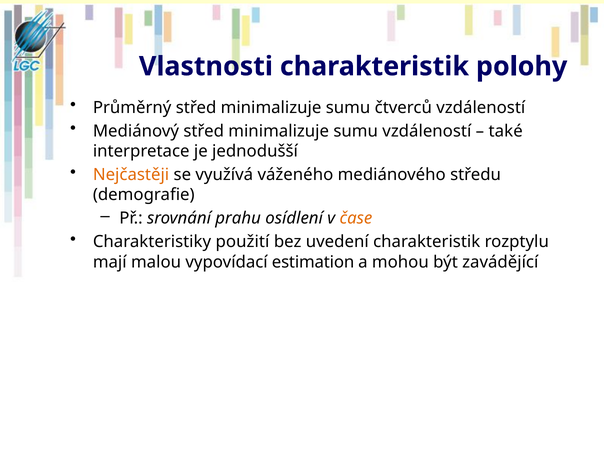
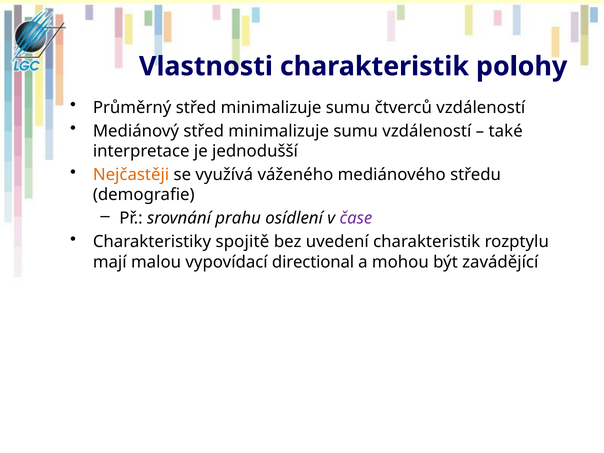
čase colour: orange -> purple
použití: použití -> spojitě
estimation: estimation -> directional
